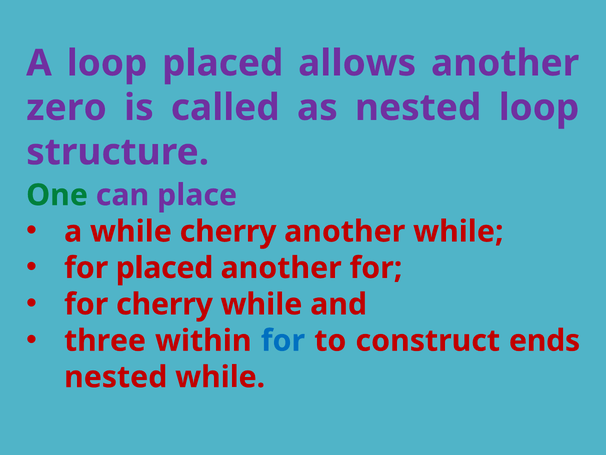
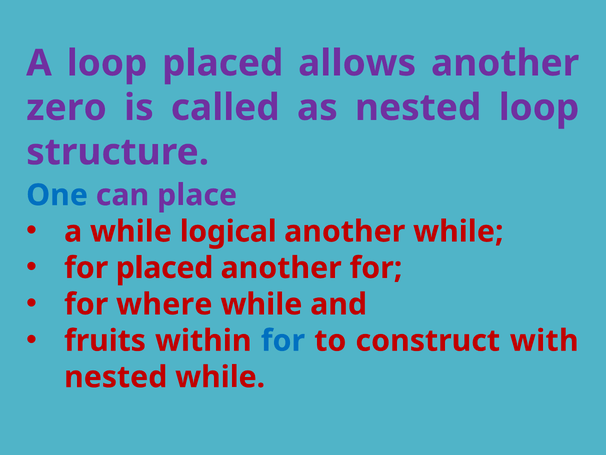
One colour: green -> blue
while cherry: cherry -> logical
for cherry: cherry -> where
three: three -> fruits
ends: ends -> with
